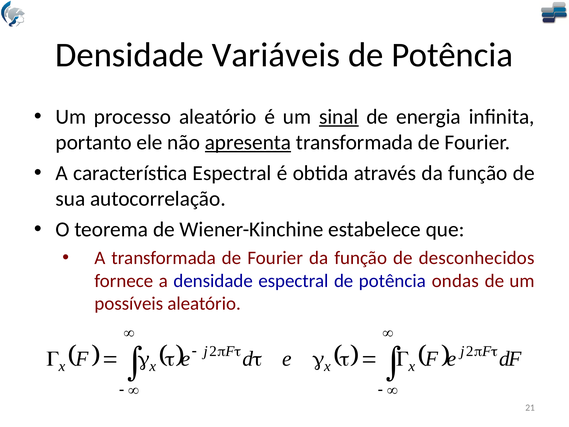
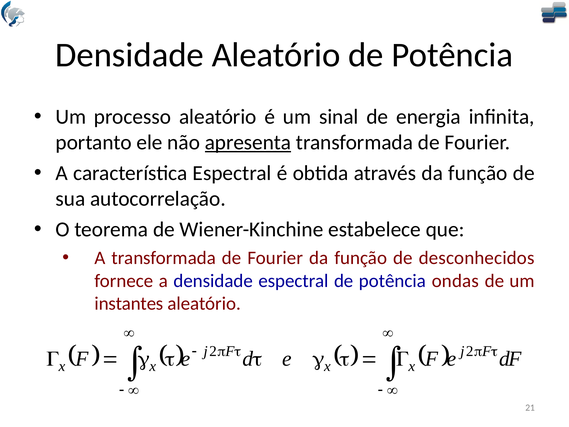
Densidade Variáveis: Variáveis -> Aleatório
sinal underline: present -> none
possíveis: possíveis -> instantes
